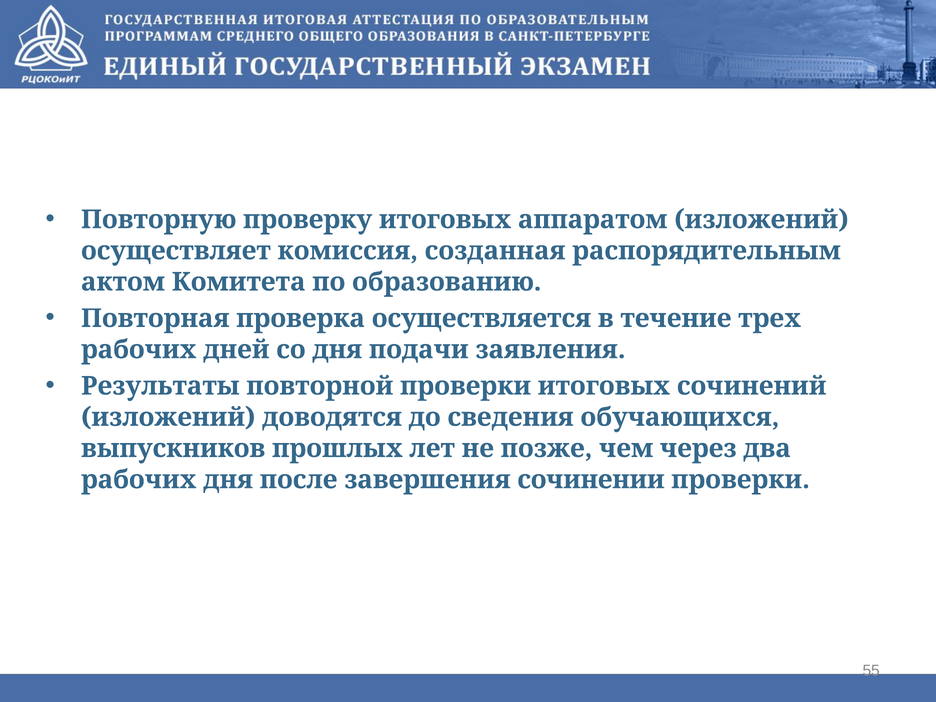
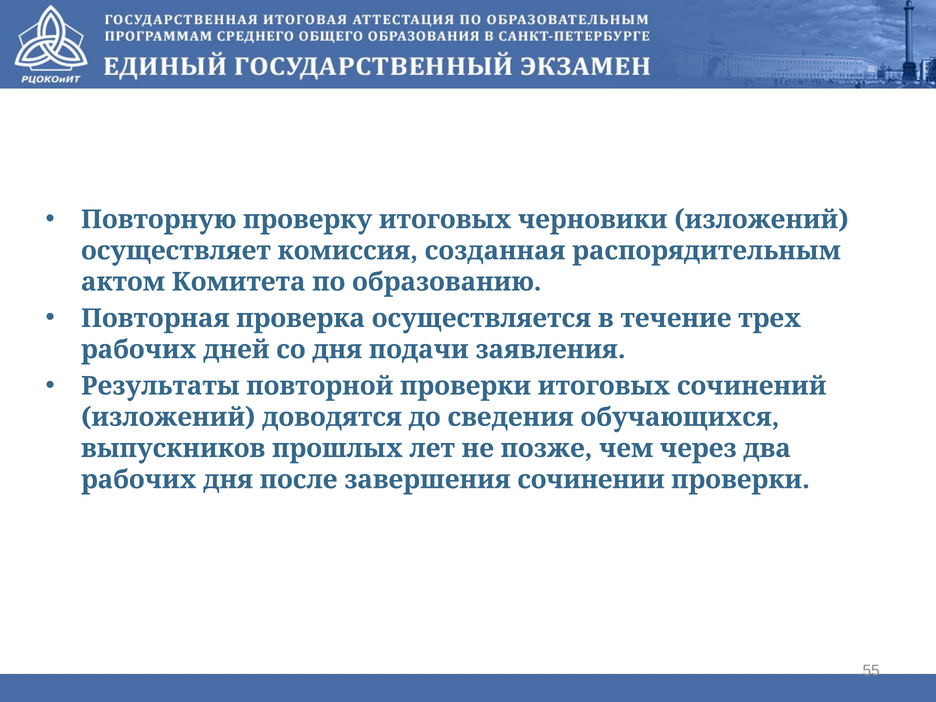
аппаратом: аппаратом -> черновики
